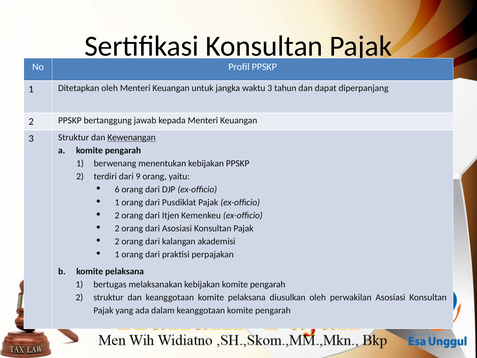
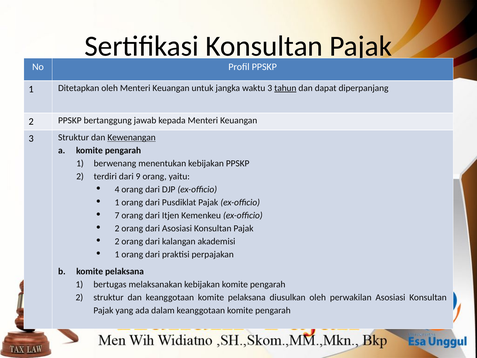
tahun underline: none -> present
6: 6 -> 4
2 at (117, 215): 2 -> 7
